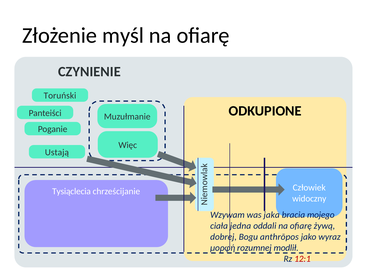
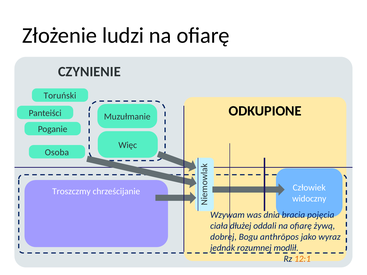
myśl: myśl -> ludzi
Ustają: Ustają -> Osoba
Tysiąclecia: Tysiąclecia -> Troszczmy
jaka: jaka -> dnia
mojego: mojego -> pojęcia
jedna: jedna -> dłużej
μορφή: μορφή -> jednak
12:1 colour: red -> orange
